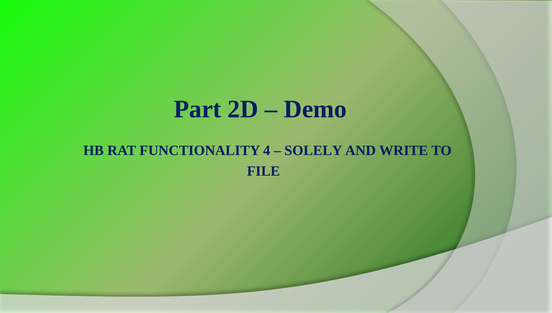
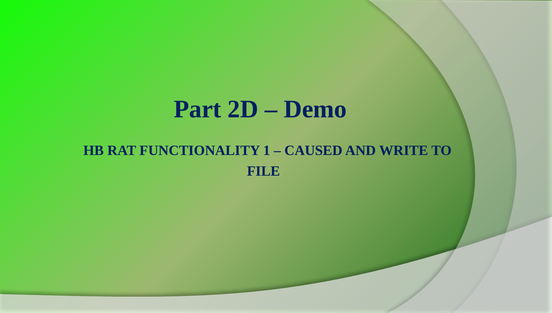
4: 4 -> 1
SOLELY: SOLELY -> CAUSED
